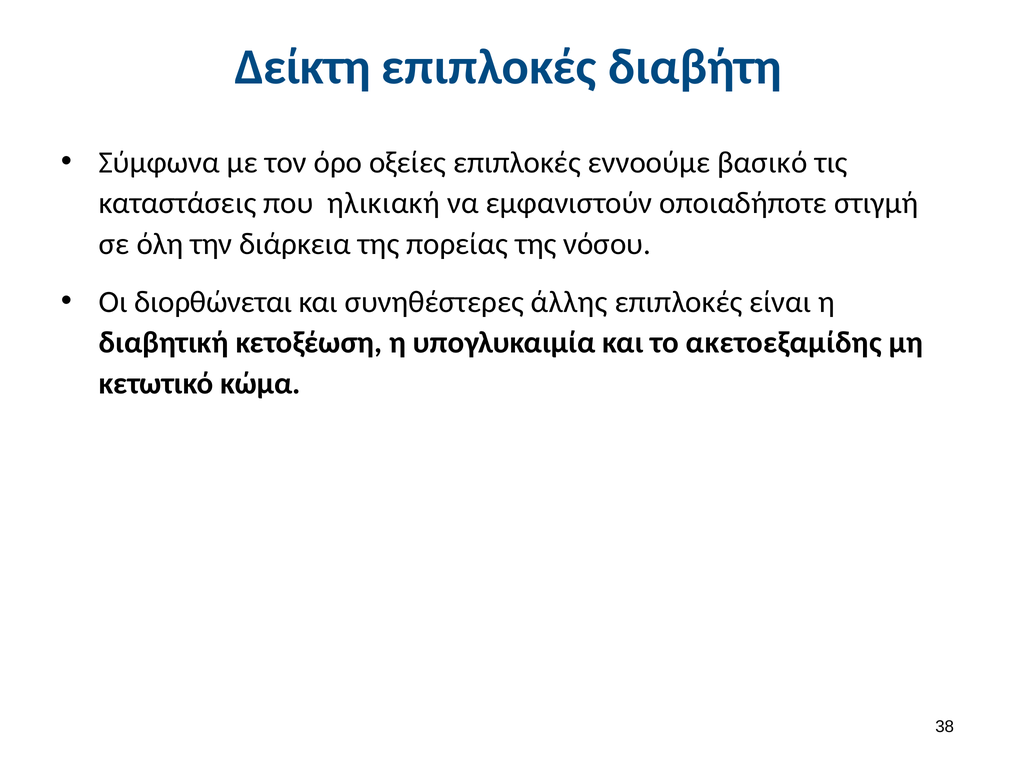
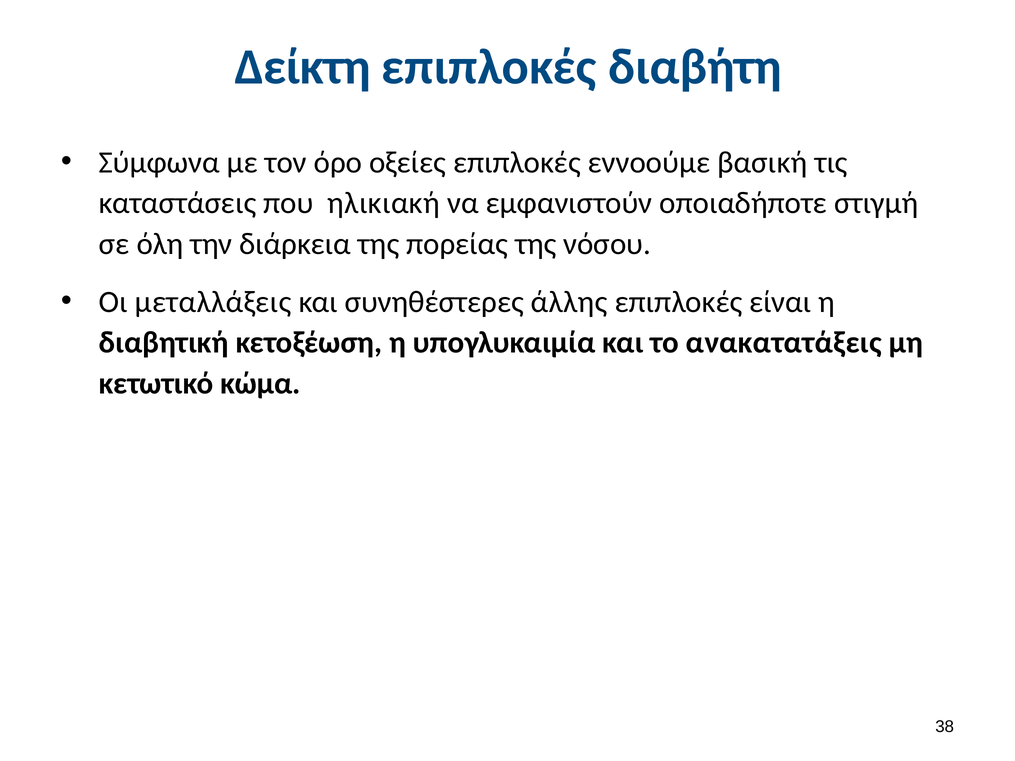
βασικό: βασικό -> βασική
διορθώνεται: διορθώνεται -> μεταλλάξεις
ακετοεξαμίδης: ακετοεξαμίδης -> ανακατατάξεις
